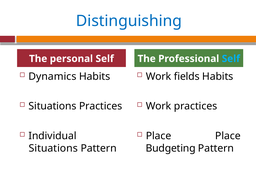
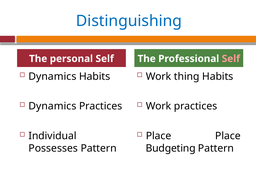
Self at (231, 59) colour: light blue -> pink
fields: fields -> thing
Situations at (53, 106): Situations -> Dynamics
Situations at (53, 148): Situations -> Possesses
